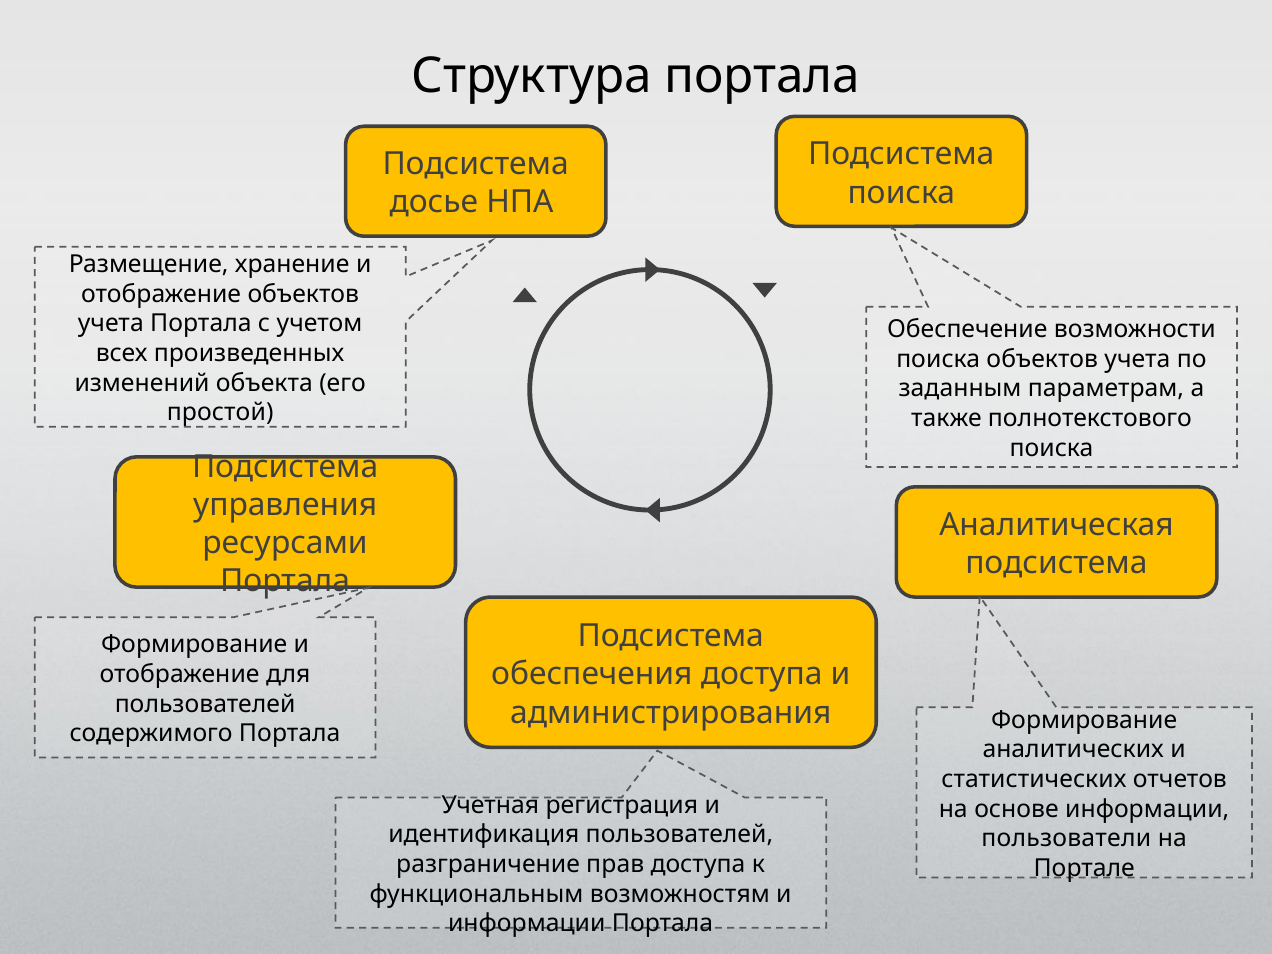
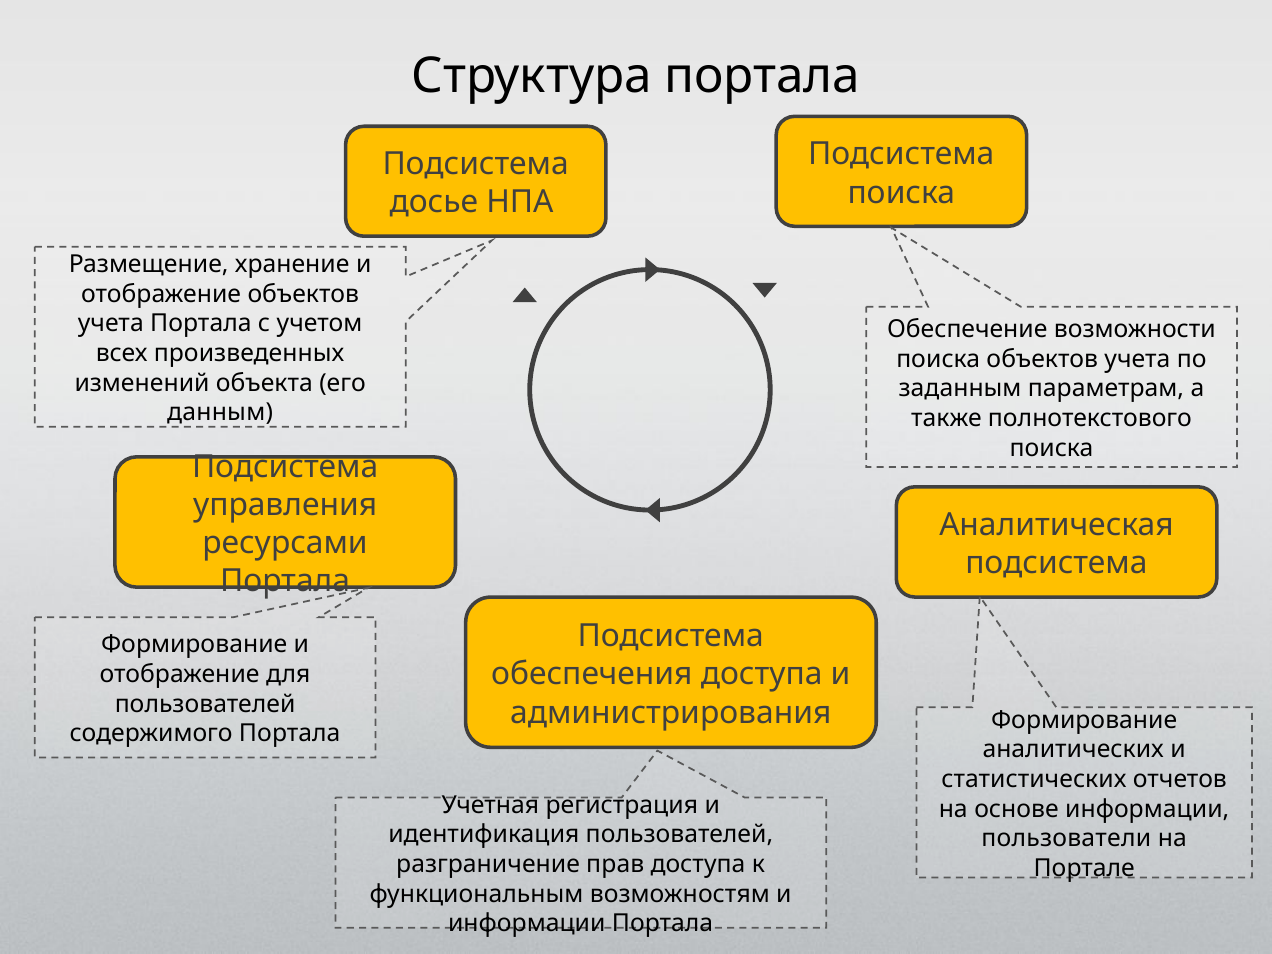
простой: простой -> данным
